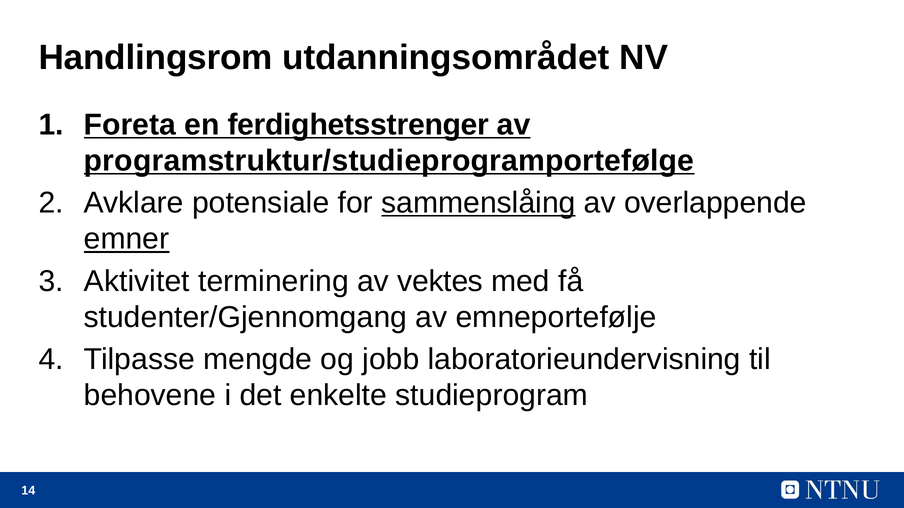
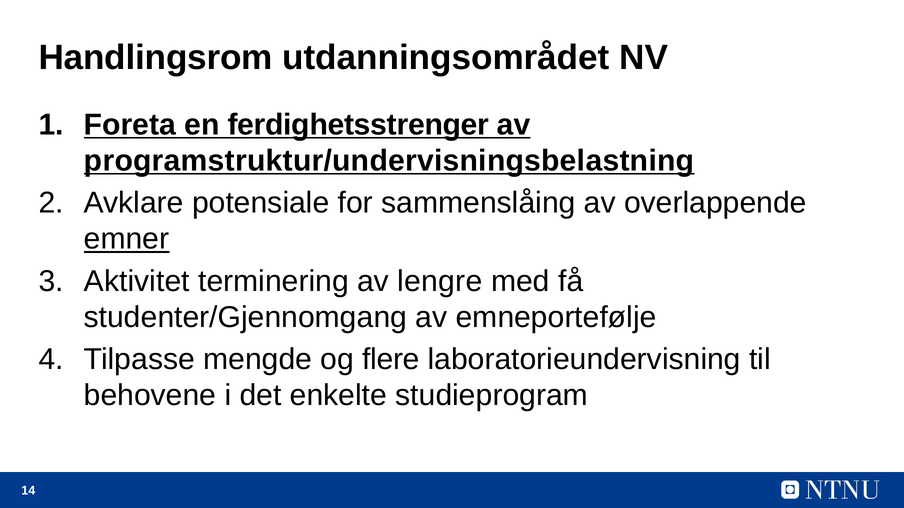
programstruktur/studieprogramportefølge: programstruktur/studieprogramportefølge -> programstruktur/undervisningsbelastning
sammenslåing underline: present -> none
vektes: vektes -> lengre
jobb: jobb -> flere
